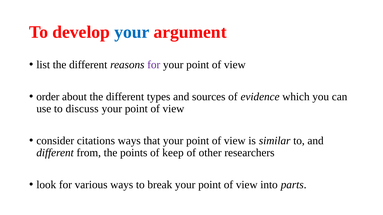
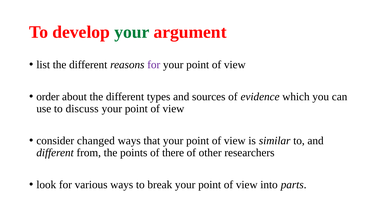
your at (132, 32) colour: blue -> green
citations: citations -> changed
keep: keep -> there
